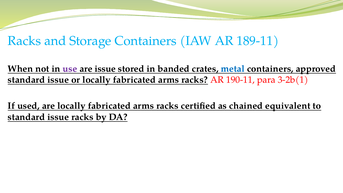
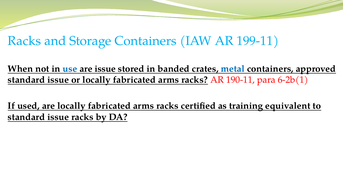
189-11: 189-11 -> 199-11
use colour: purple -> blue
3-2b(1: 3-2b(1 -> 6-2b(1
chained: chained -> training
